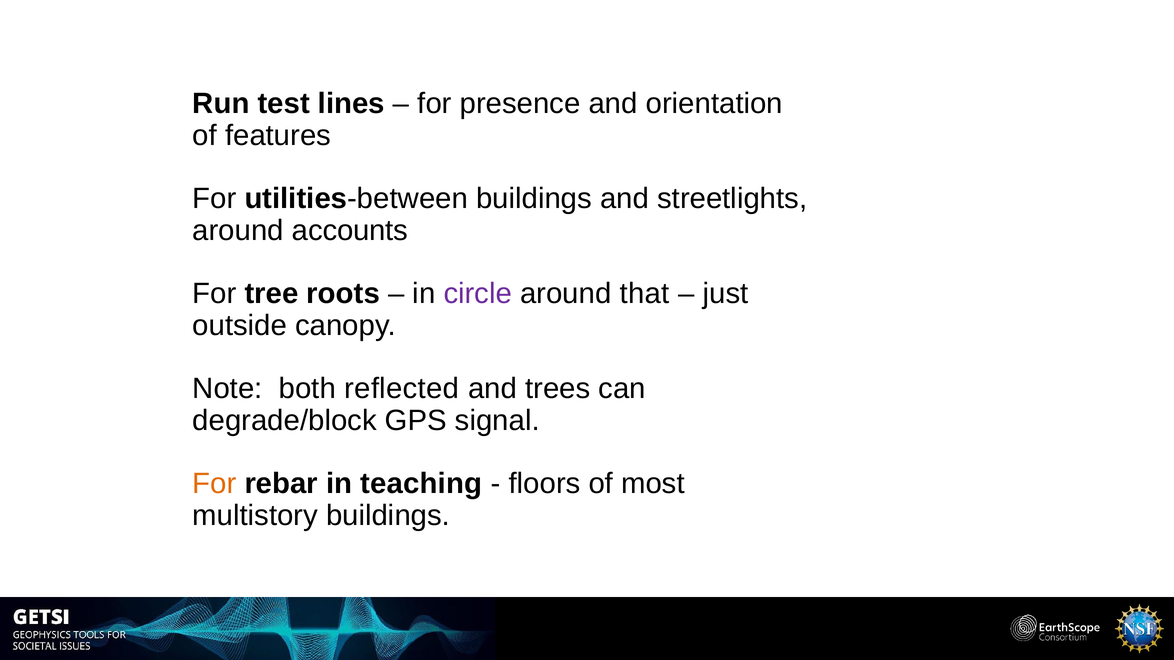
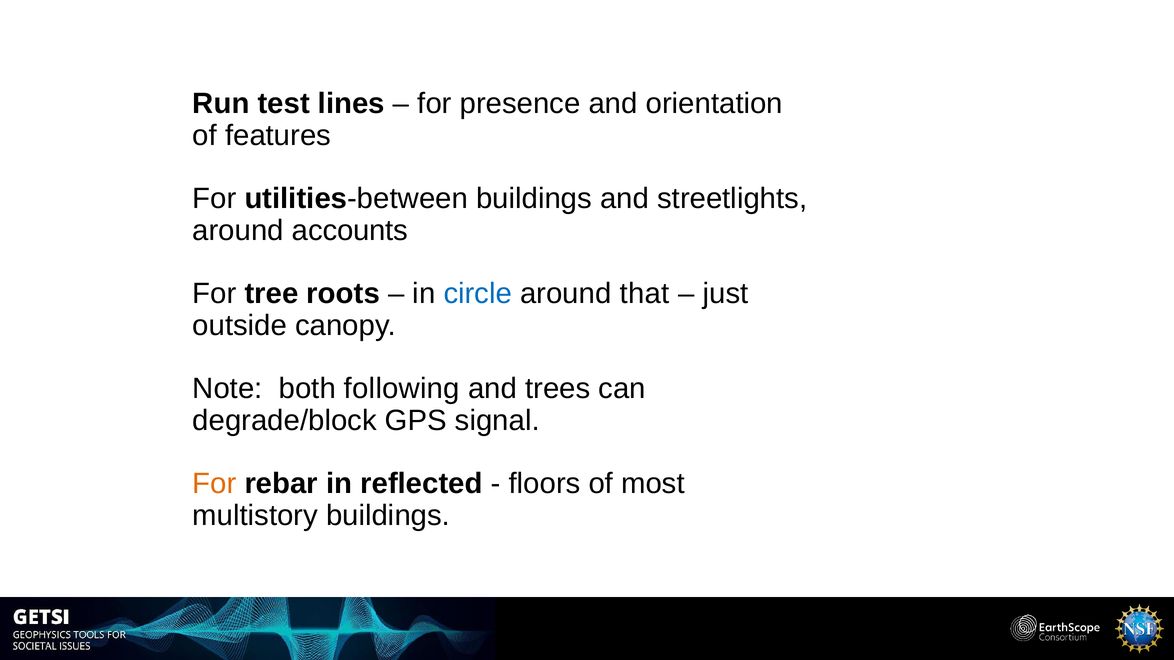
circle colour: purple -> blue
reflected: reflected -> following
teaching: teaching -> reflected
